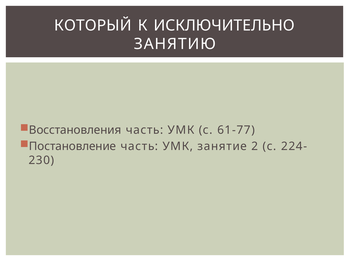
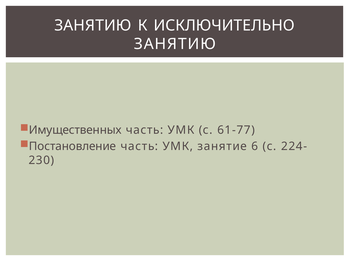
КОТОРЫЙ at (93, 26): КОТОРЫЙ -> ЗАНЯТИЮ
Восстановления: Восстановления -> Имущественных
2: 2 -> 6
